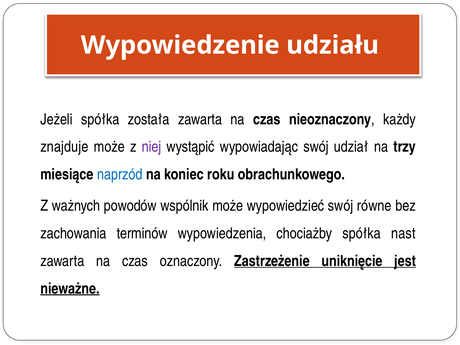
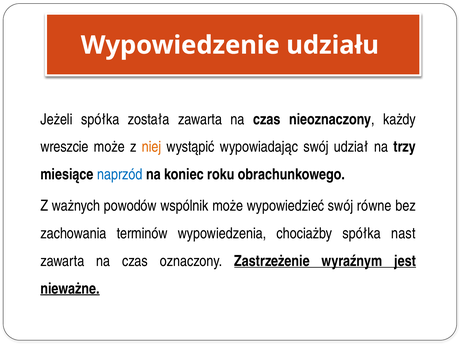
znajduje: znajduje -> wreszcie
niej colour: purple -> orange
uniknięcie: uniknięcie -> wyraźnym
